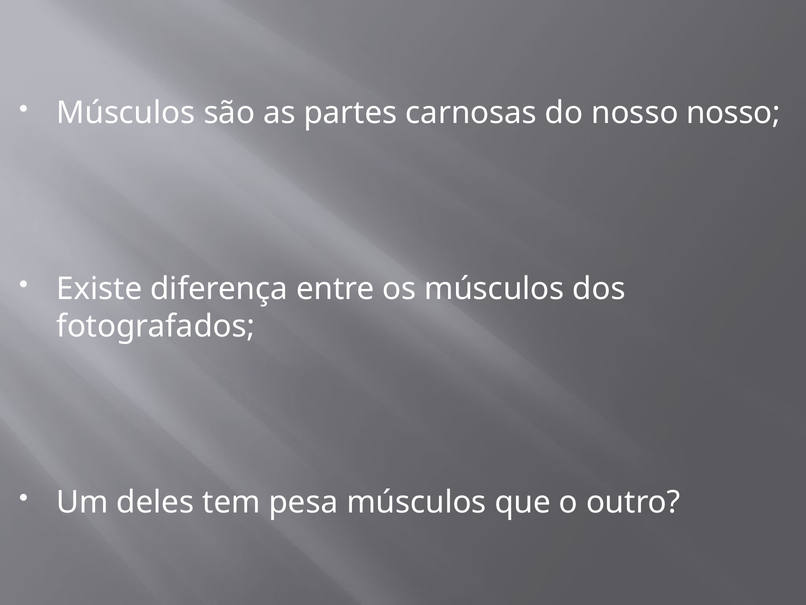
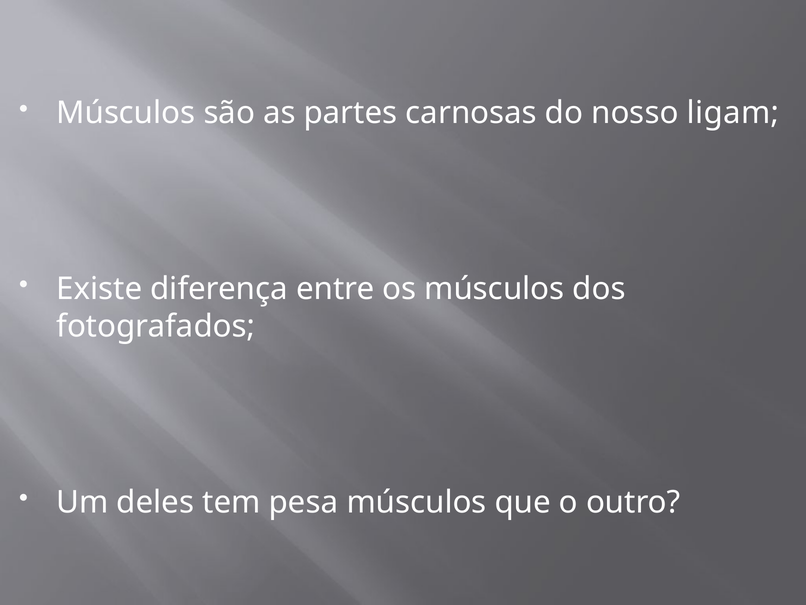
nosso nosso: nosso -> ligam
